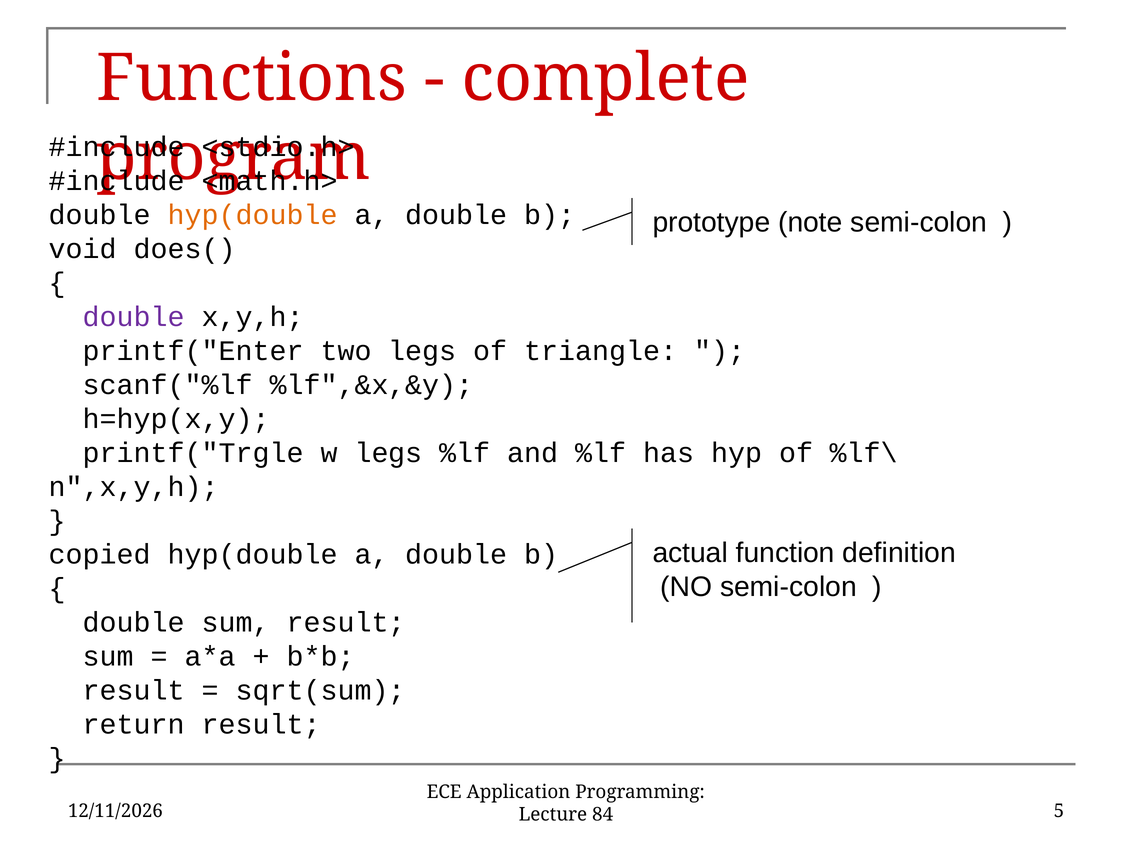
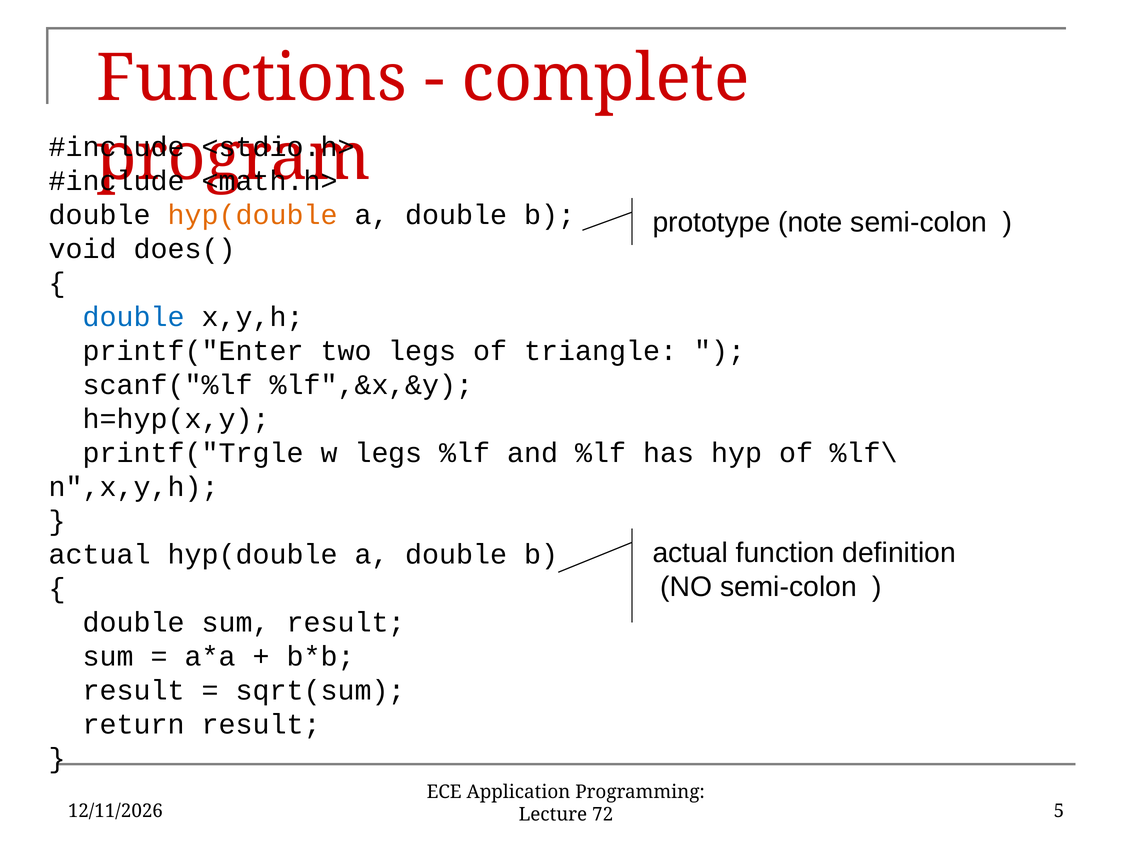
double at (134, 317) colour: purple -> blue
copied at (100, 555): copied -> actual
84: 84 -> 72
